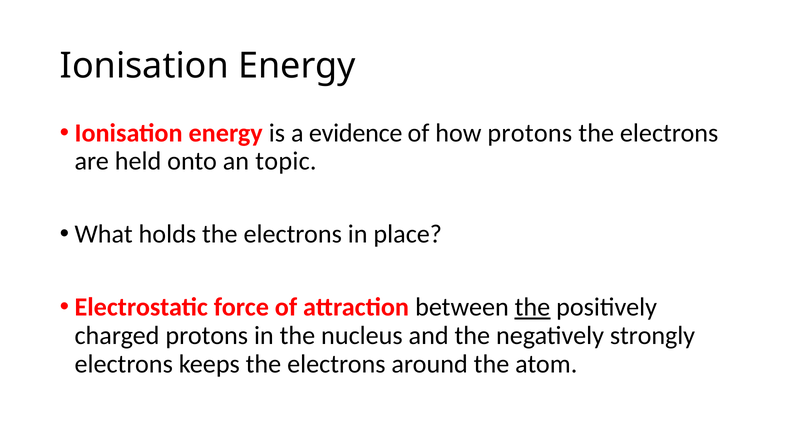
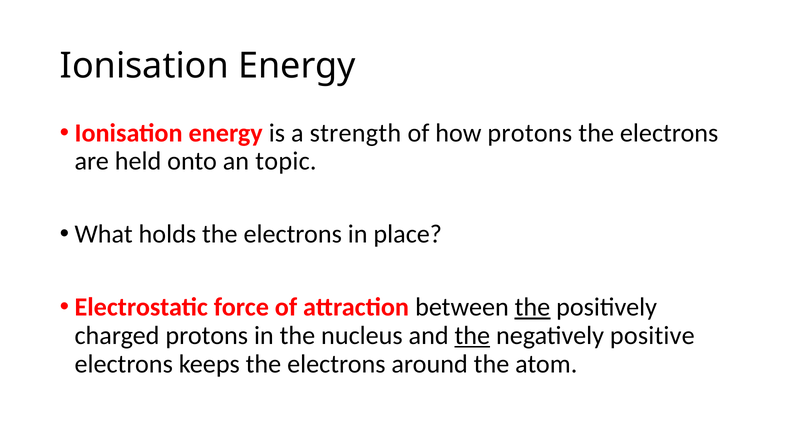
evidence: evidence -> strength
the at (472, 335) underline: none -> present
strongly: strongly -> positive
